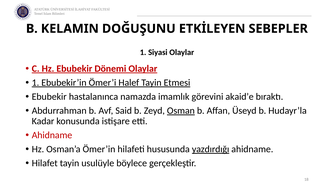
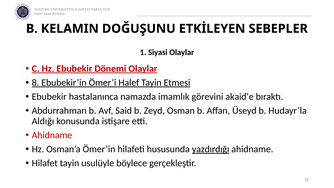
1 at (35, 83): 1 -> 8
Osman underline: present -> none
Kadar: Kadar -> Aldığı
